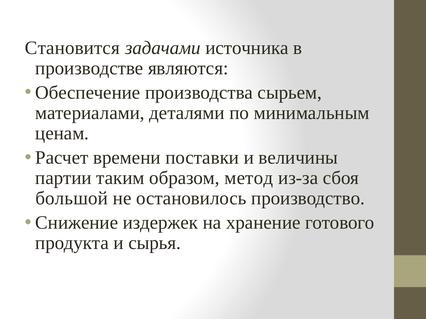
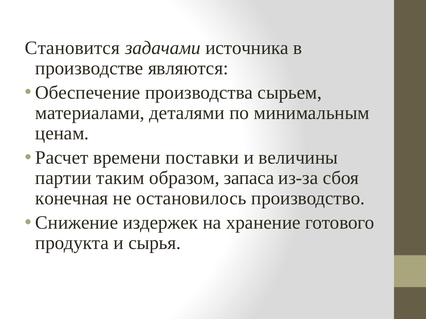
метод: метод -> запаса
большой: большой -> конечная
